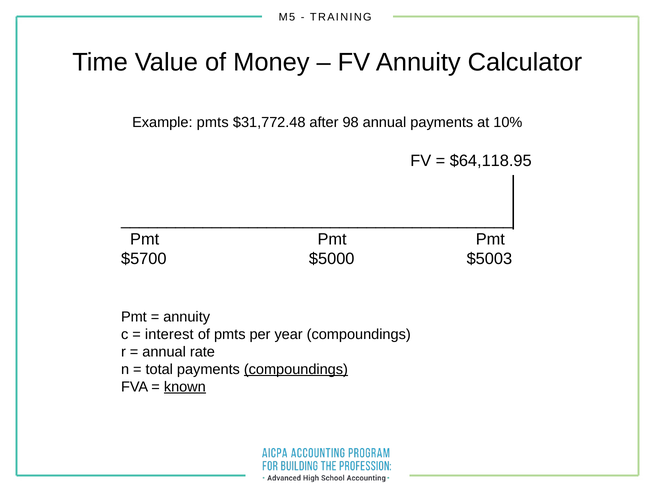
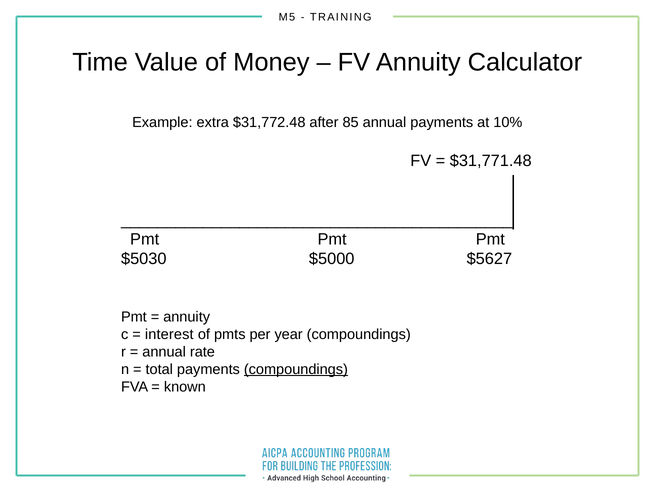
Example pmts: pmts -> extra
98: 98 -> 85
$64,118.95: $64,118.95 -> $31,771.48
$5700: $5700 -> $5030
$5003: $5003 -> $5627
known underline: present -> none
